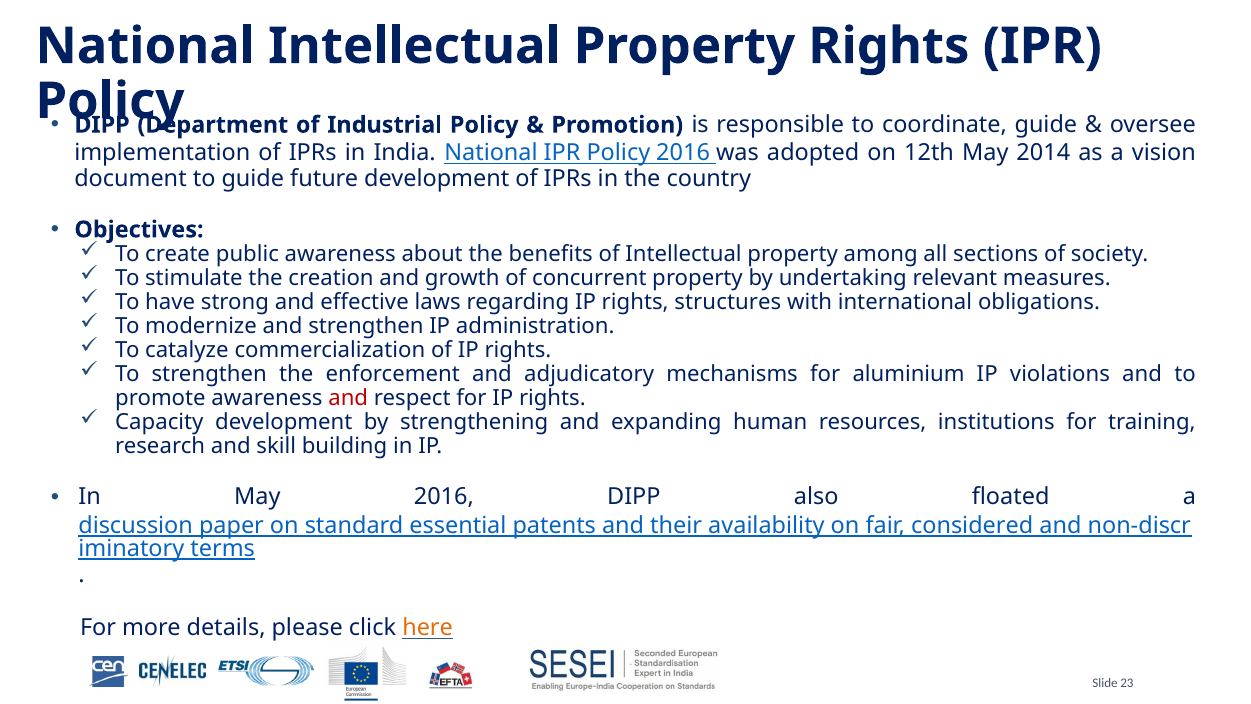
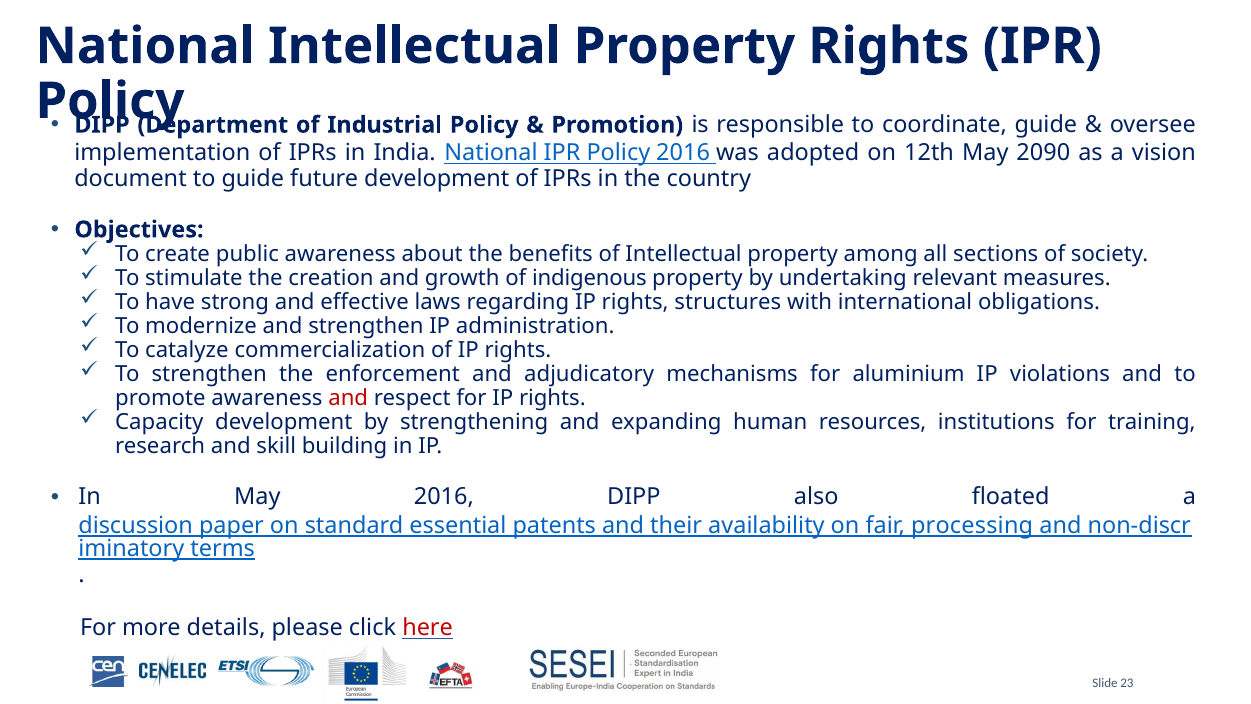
2014: 2014 -> 2090
concurrent: concurrent -> indigenous
considered: considered -> processing
here colour: orange -> red
